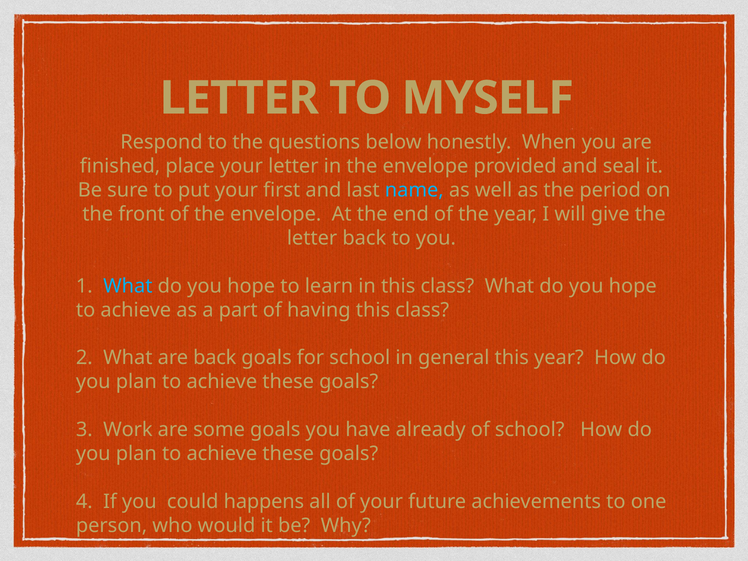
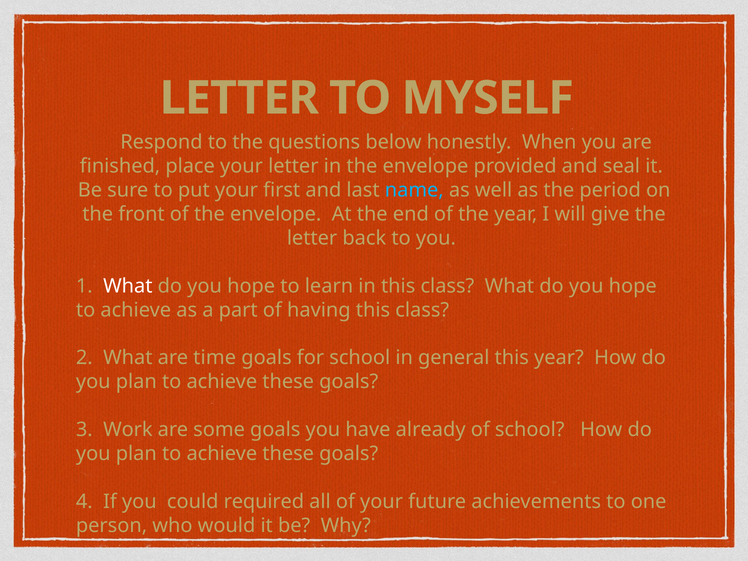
What at (128, 286) colour: light blue -> white
are back: back -> time
happens: happens -> required
